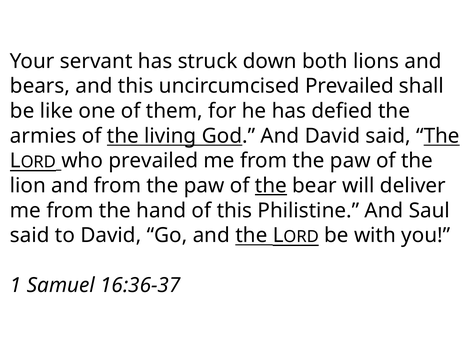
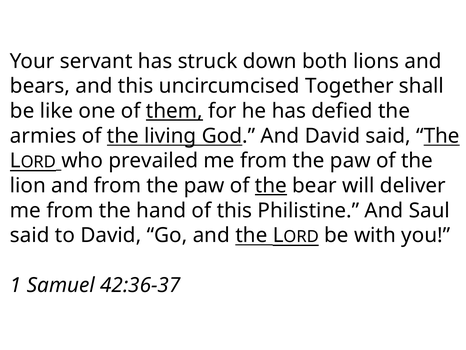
uncircumcised Prevailed: Prevailed -> Together
them underline: none -> present
16:36-37: 16:36-37 -> 42:36-37
